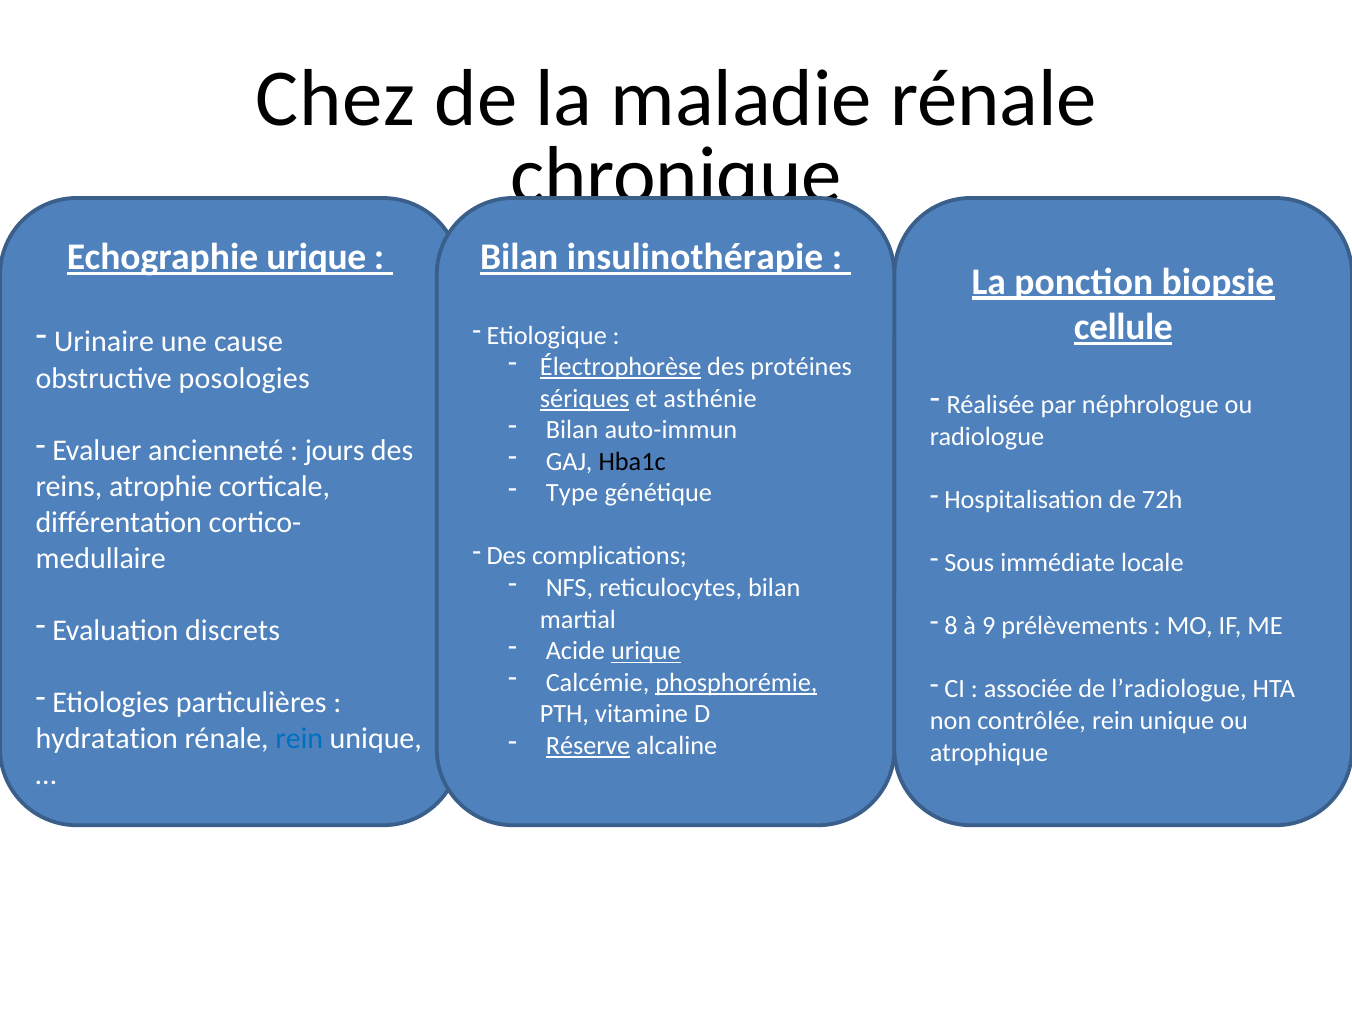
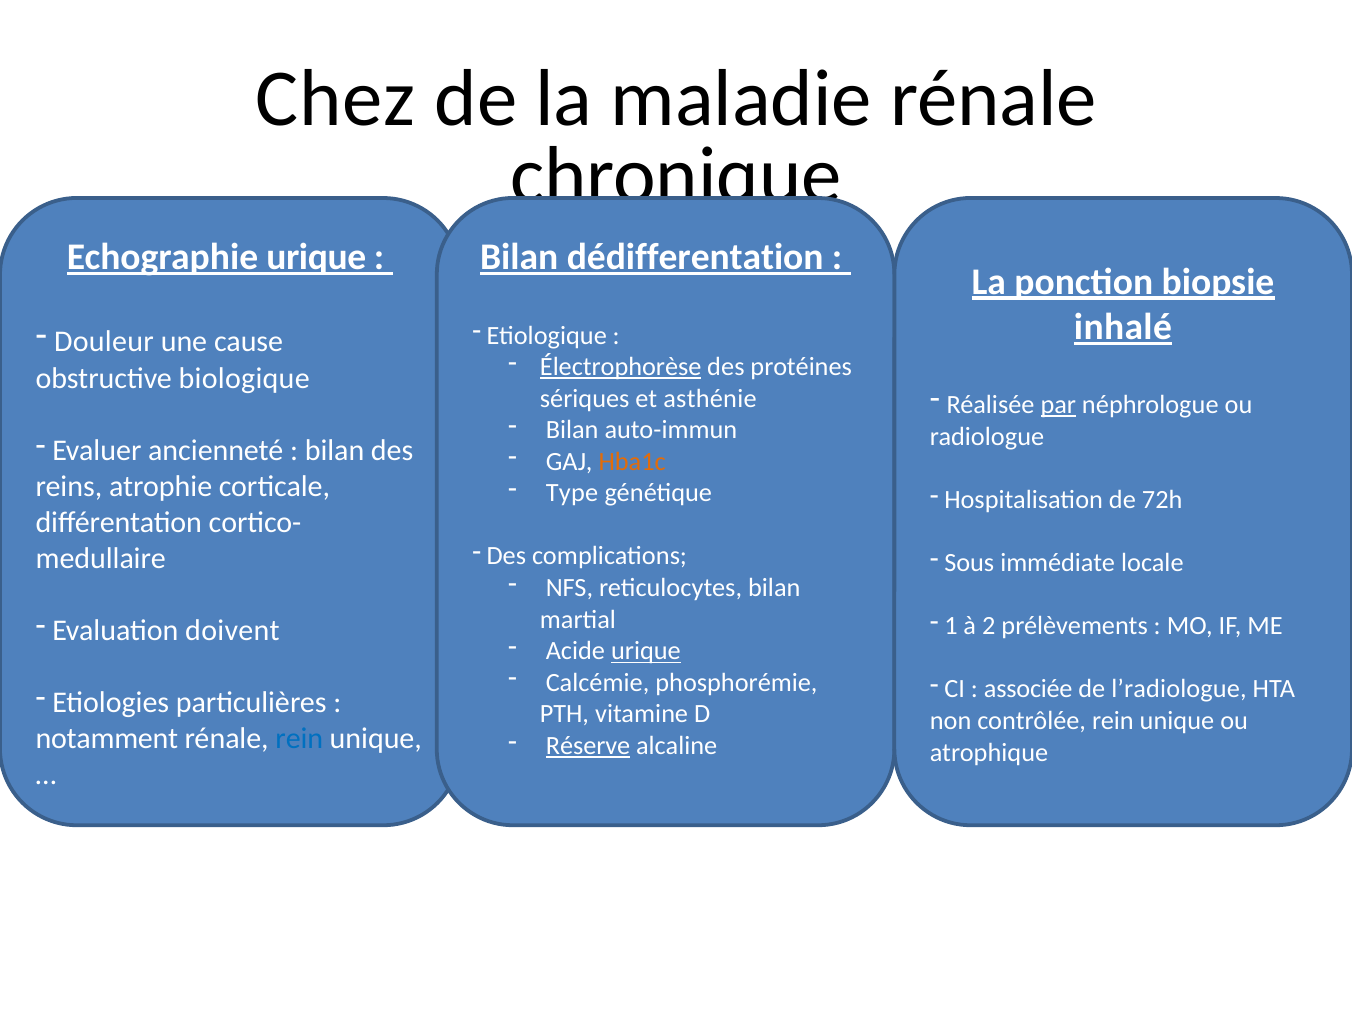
insulinothérapie: insulinothérapie -> dédifferentation
cellule: cellule -> inhalé
Urinaire: Urinaire -> Douleur
posologies: posologies -> biologique
par underline: none -> present
sériques underline: present -> none
jours at (335, 451): jours -> bilan
Hba1c colour: black -> orange
8: 8 -> 1
9: 9 -> 2
discrets: discrets -> doivent
phosphorémie underline: present -> none
hydratation: hydratation -> notamment
